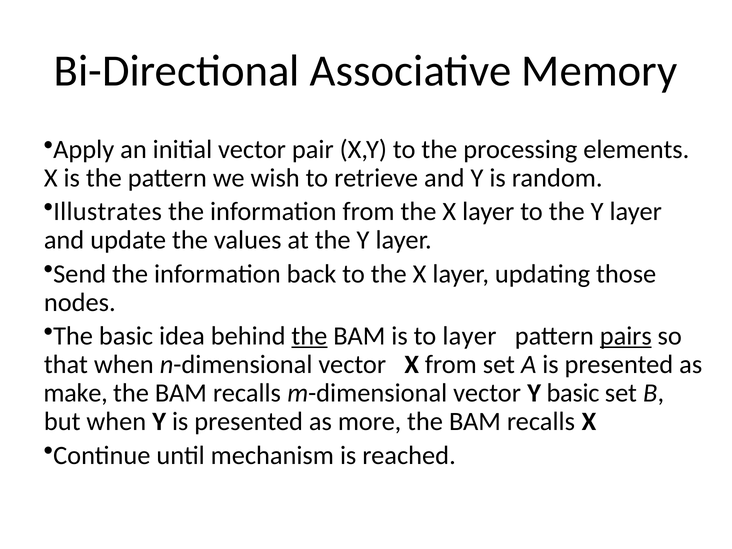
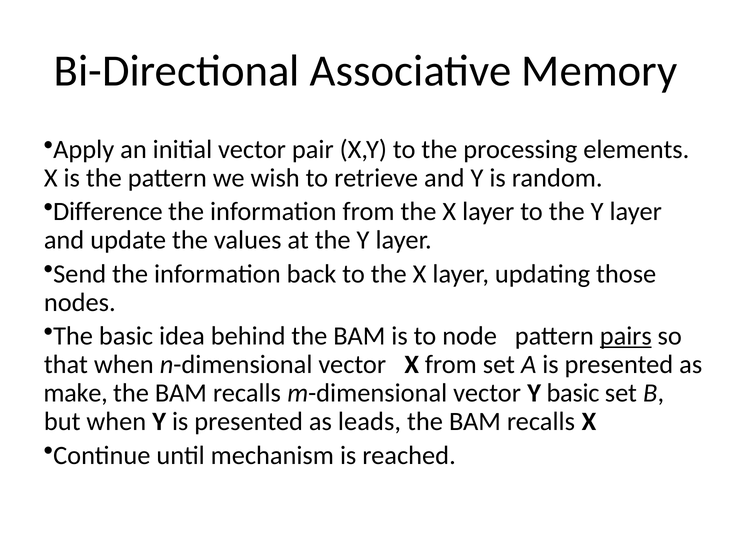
Illustrates: Illustrates -> Difference
the at (309, 336) underline: present -> none
to layer: layer -> node
more: more -> leads
